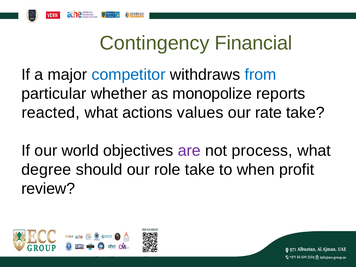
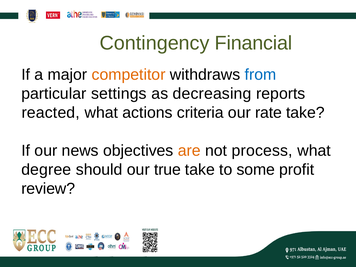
competitor colour: blue -> orange
whether: whether -> settings
monopolize: monopolize -> decreasing
values: values -> criteria
world: world -> news
are colour: purple -> orange
role: role -> true
when: when -> some
